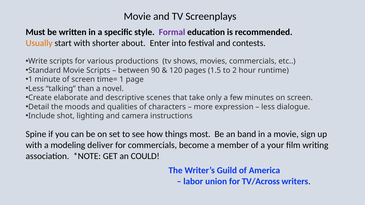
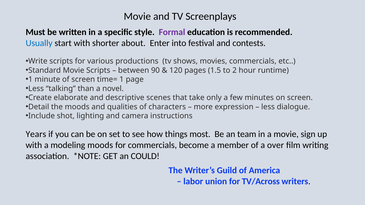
Usually colour: orange -> blue
Spine: Spine -> Years
band: band -> team
modeling deliver: deliver -> moods
your: your -> over
